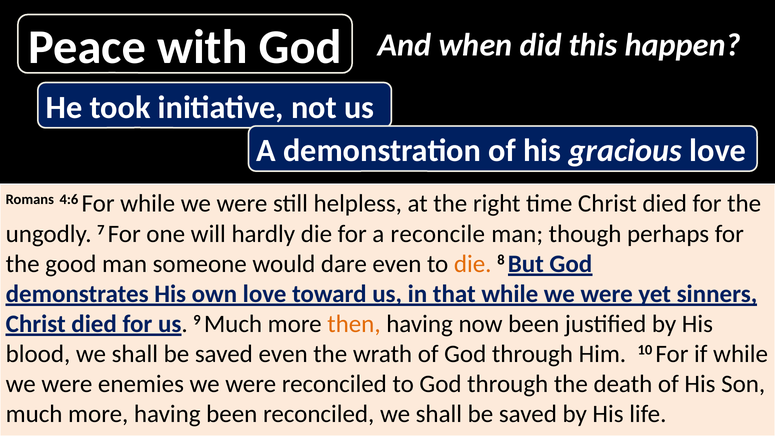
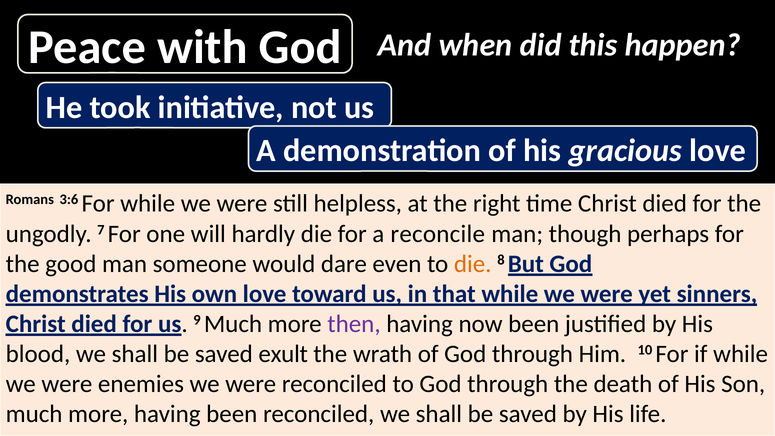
4:6: 4:6 -> 3:6
then colour: orange -> purple
saved even: even -> exult
